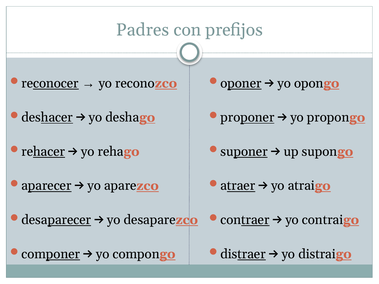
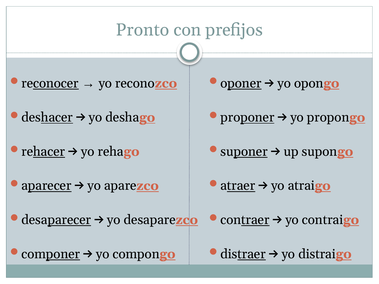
Padres: Padres -> Pronto
